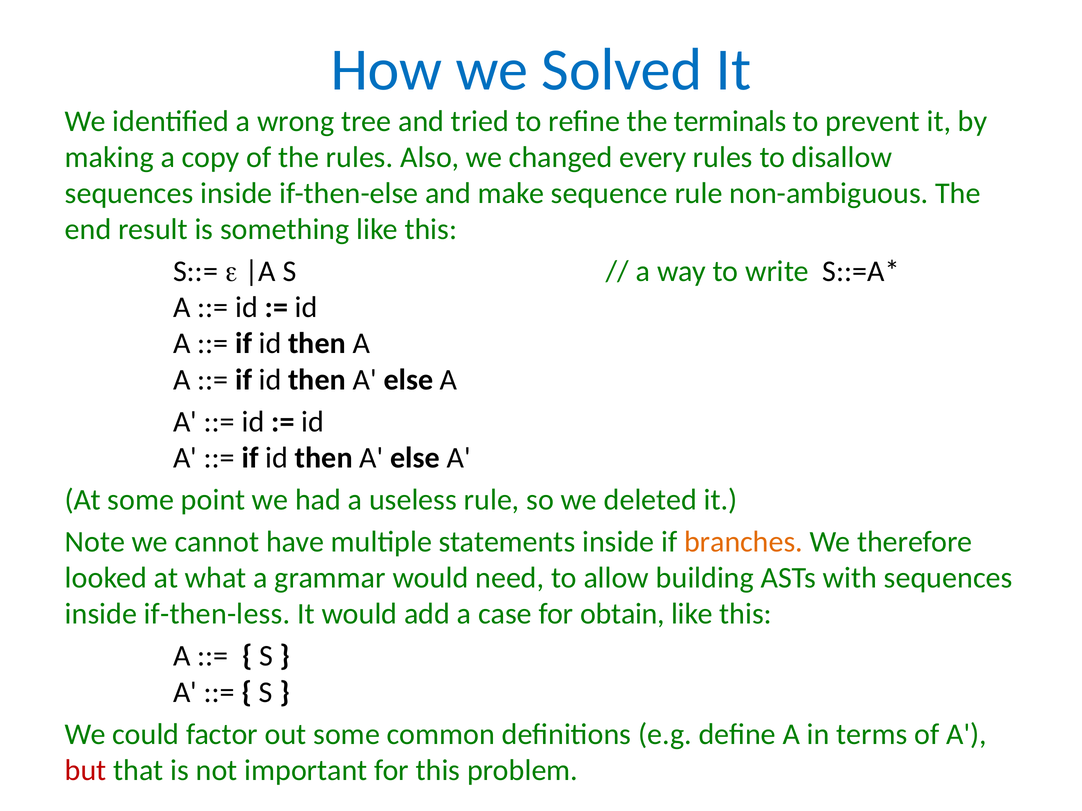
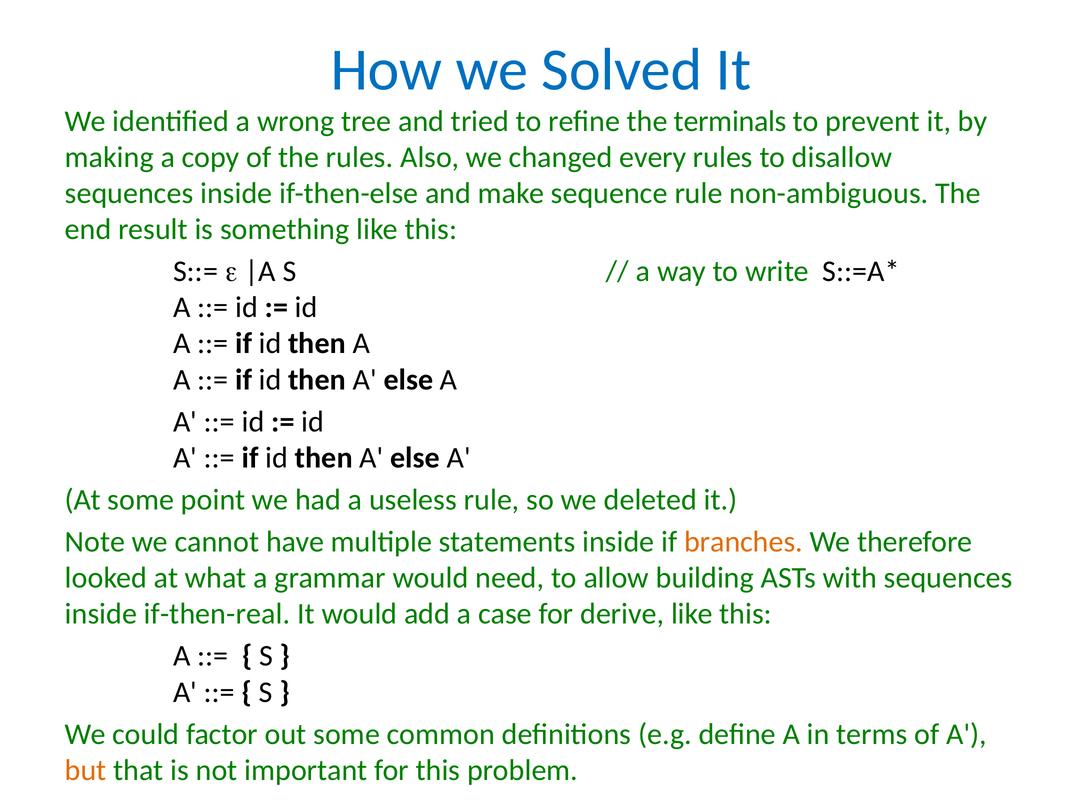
if-then-less: if-then-less -> if-then-real
obtain: obtain -> derive
but colour: red -> orange
